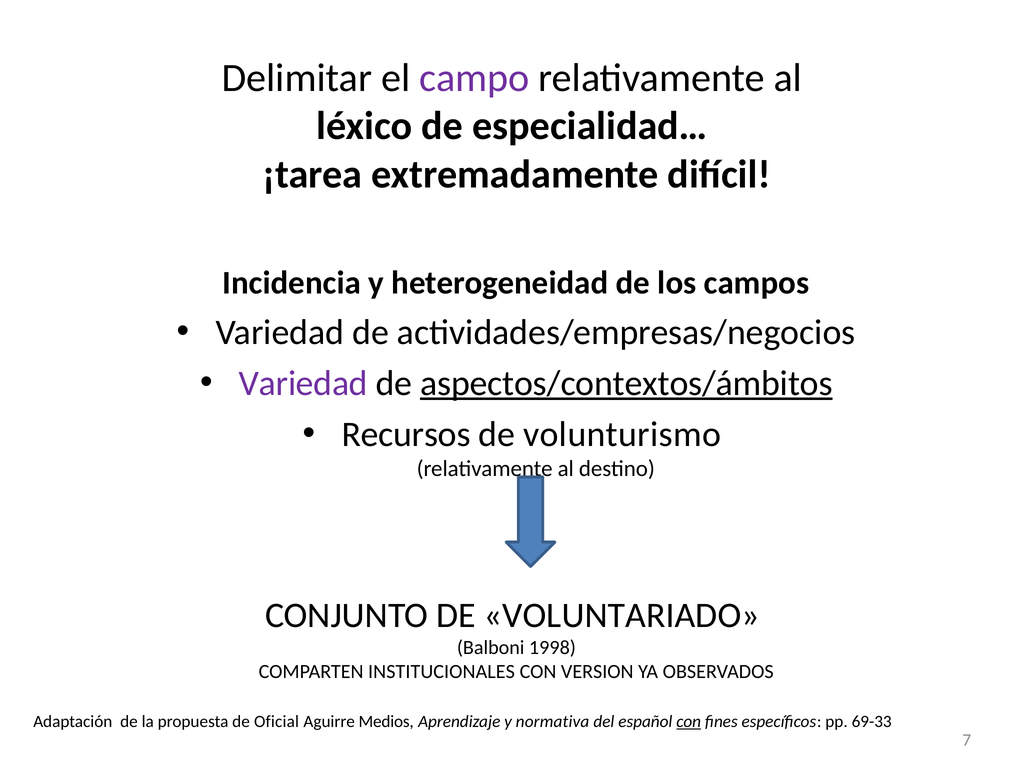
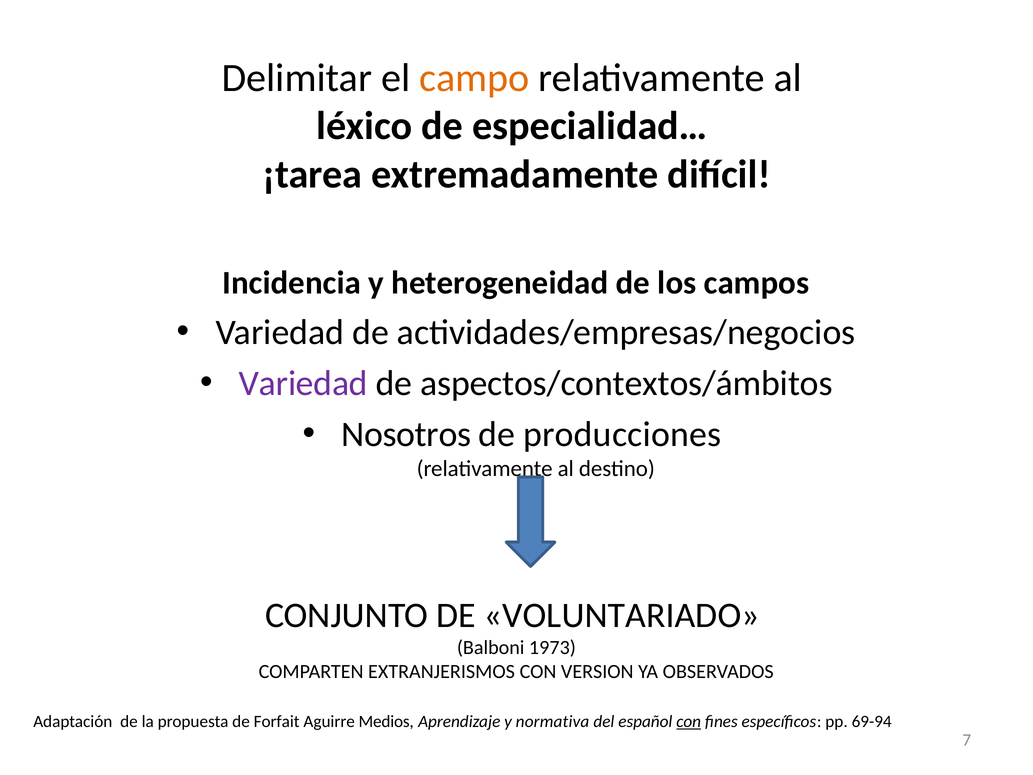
campo colour: purple -> orange
aspectos/contextos/ámbitos underline: present -> none
Recursos: Recursos -> Nosotros
volunturismo: volunturismo -> producciones
1998: 1998 -> 1973
INSTITUCIONALES: INSTITUCIONALES -> EXTRANJERISMOS
Oficial: Oficial -> Forfait
69-33: 69-33 -> 69-94
